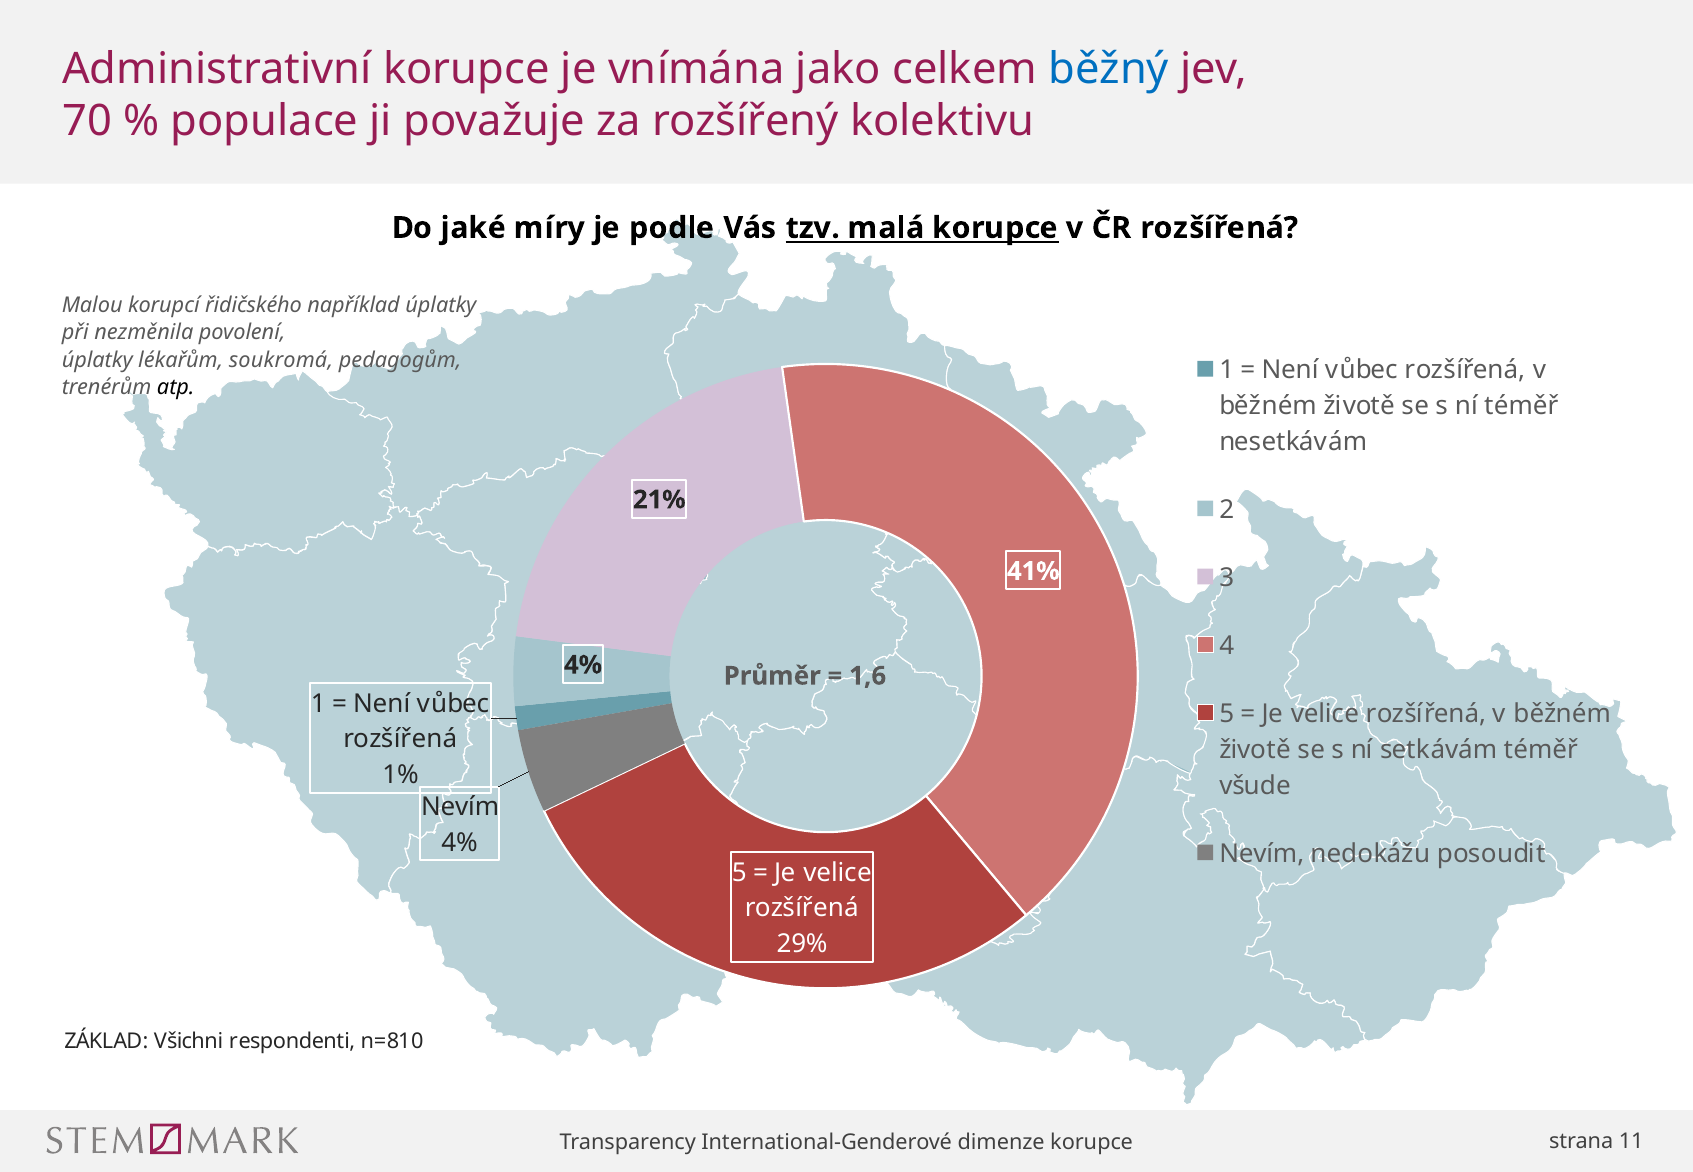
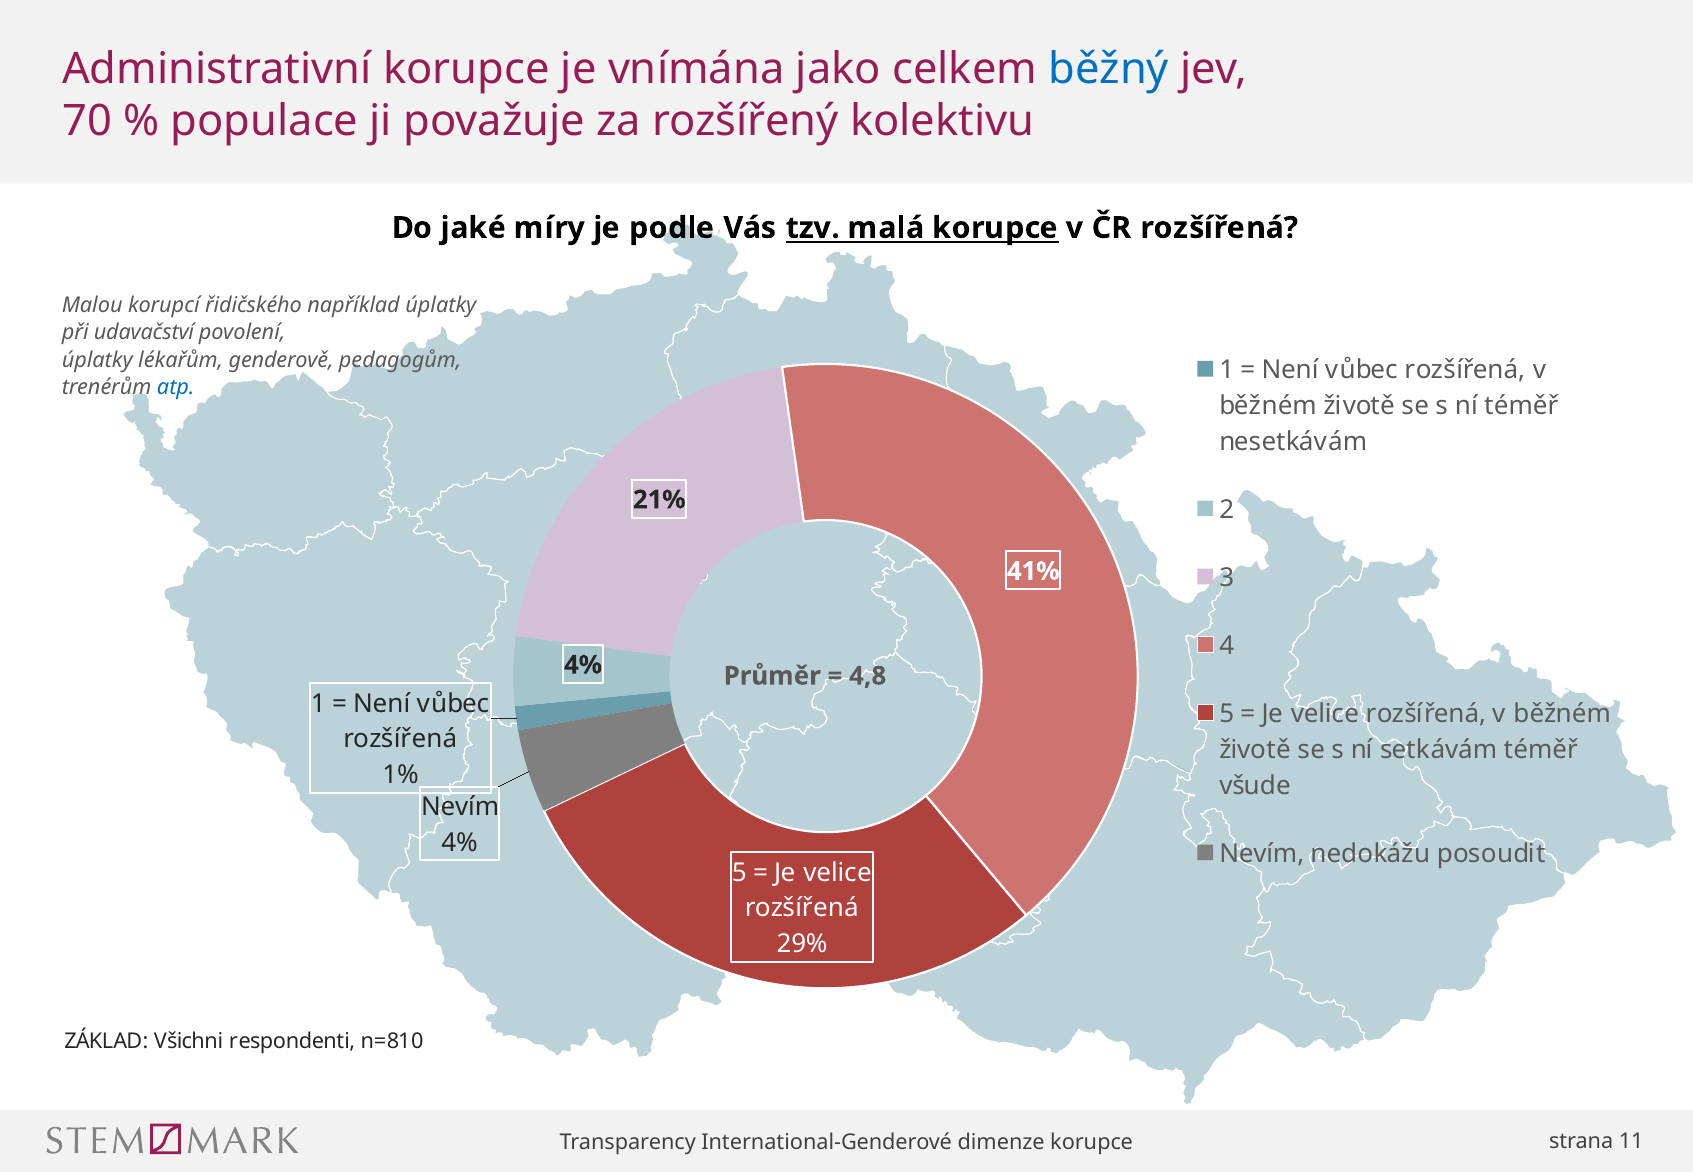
nezměnila: nezměnila -> udavačství
soukromá: soukromá -> genderově
atp colour: black -> blue
1,6: 1,6 -> 4,8
